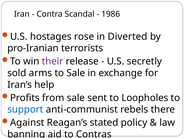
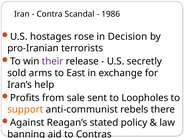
Diverted: Diverted -> Decision
to Sale: Sale -> East
support colour: blue -> orange
